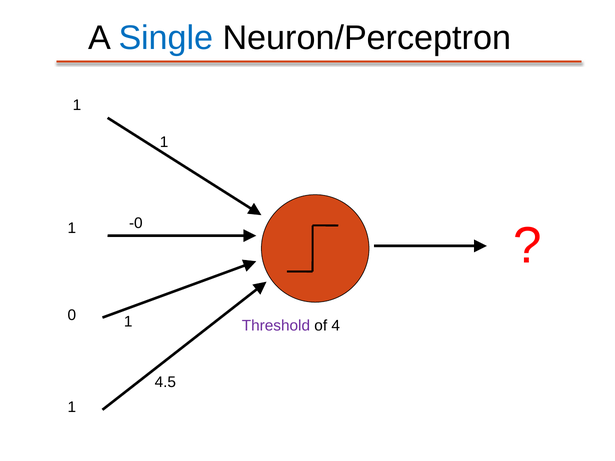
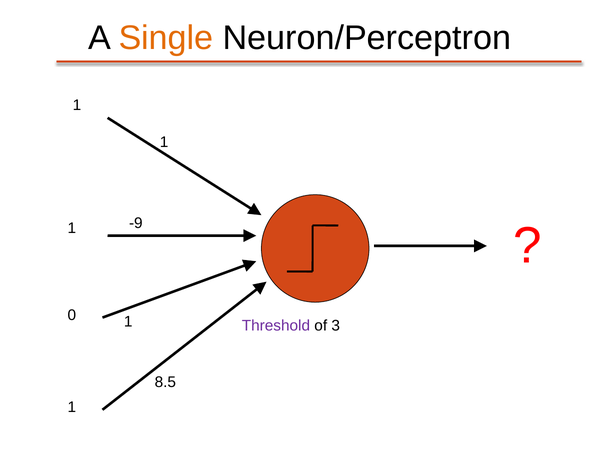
Single colour: blue -> orange
-0: -0 -> -9
4: 4 -> 3
4.5: 4.5 -> 8.5
